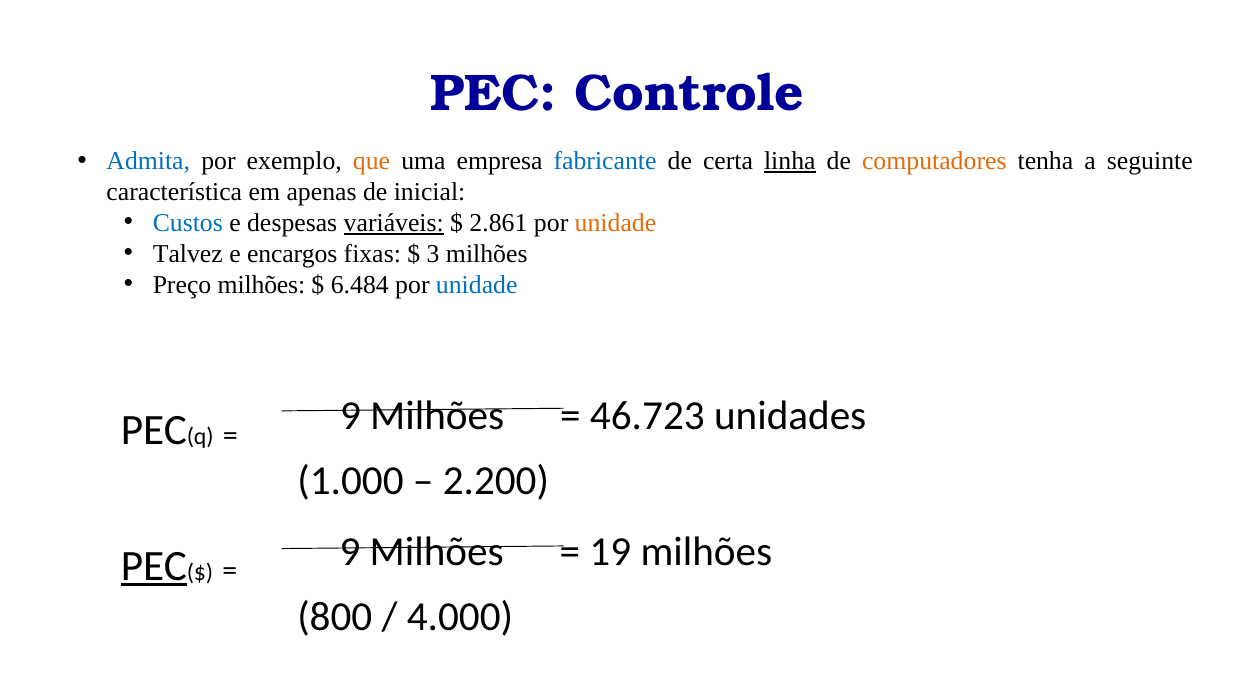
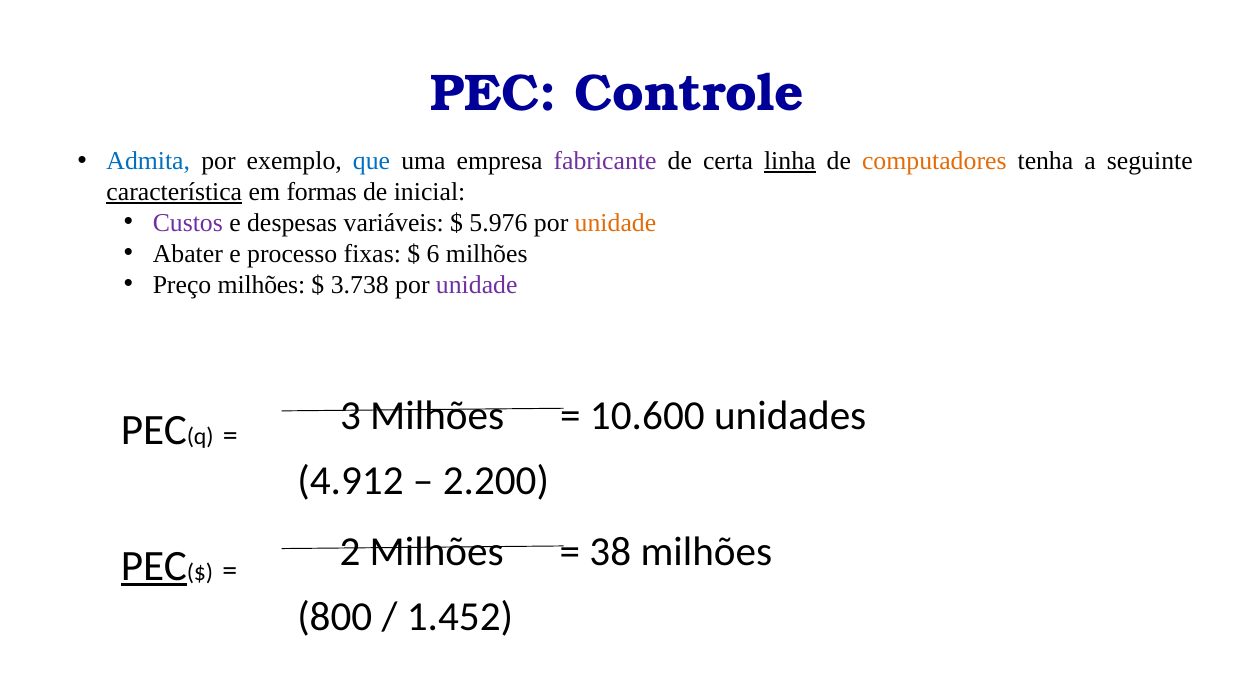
que colour: orange -> blue
fabricante colour: blue -> purple
característica underline: none -> present
apenas: apenas -> formas
Custos colour: blue -> purple
variáveis underline: present -> none
2.861: 2.861 -> 5.976
Talvez: Talvez -> Abater
encargos: encargos -> processo
3: 3 -> 6
6.484: 6.484 -> 3.738
unidade at (477, 285) colour: blue -> purple
9 at (350, 416): 9 -> 3
46.723: 46.723 -> 10.600
1.000: 1.000 -> 4.912
9 at (350, 552): 9 -> 2
19: 19 -> 38
4.000: 4.000 -> 1.452
